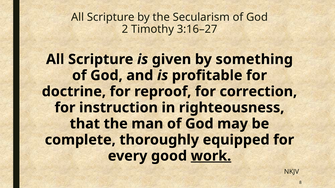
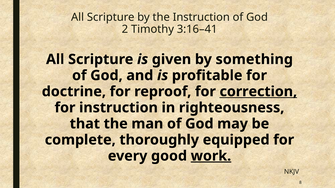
the Secularism: Secularism -> Instruction
3:16–27: 3:16–27 -> 3:16–41
correction underline: none -> present
